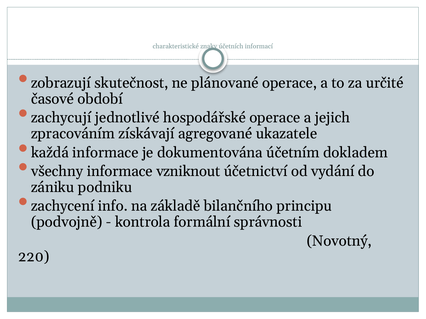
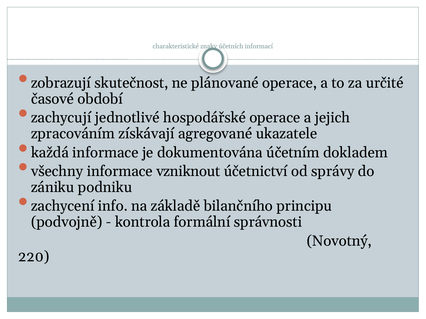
vydání: vydání -> správy
